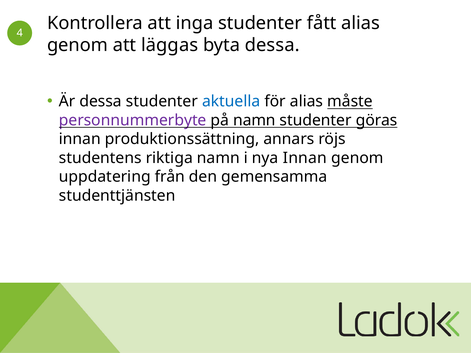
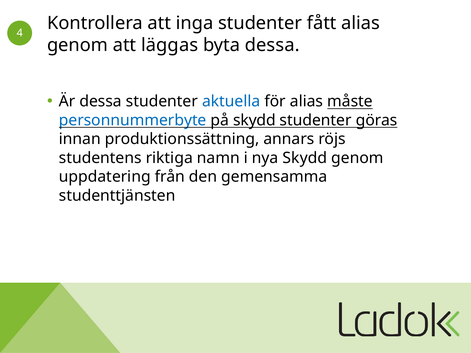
personnummerbyte colour: purple -> blue
på namn: namn -> skydd
nya Innan: Innan -> Skydd
